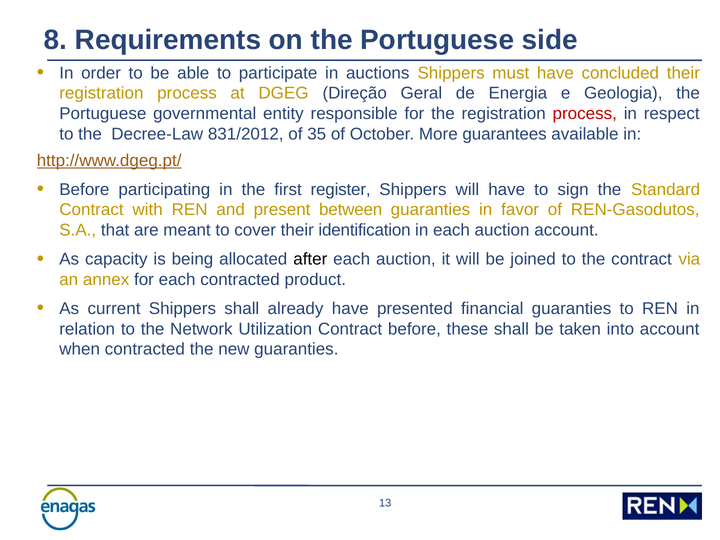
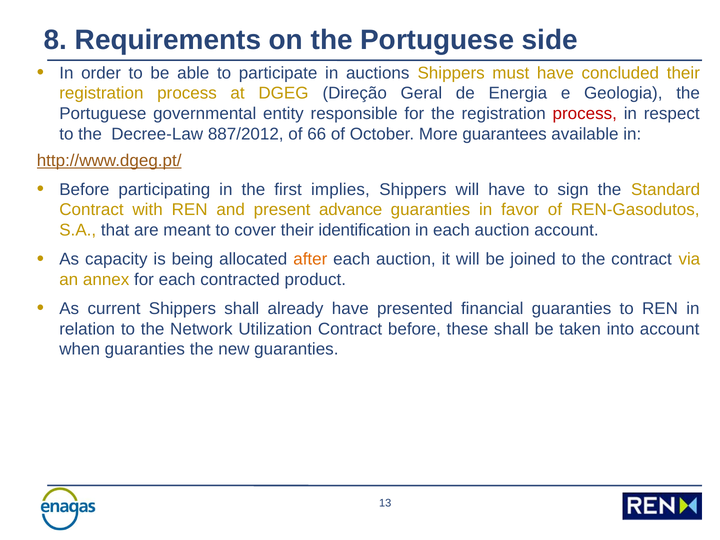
831/2012: 831/2012 -> 887/2012
35: 35 -> 66
register: register -> implies
between: between -> advance
after colour: black -> orange
when contracted: contracted -> guaranties
